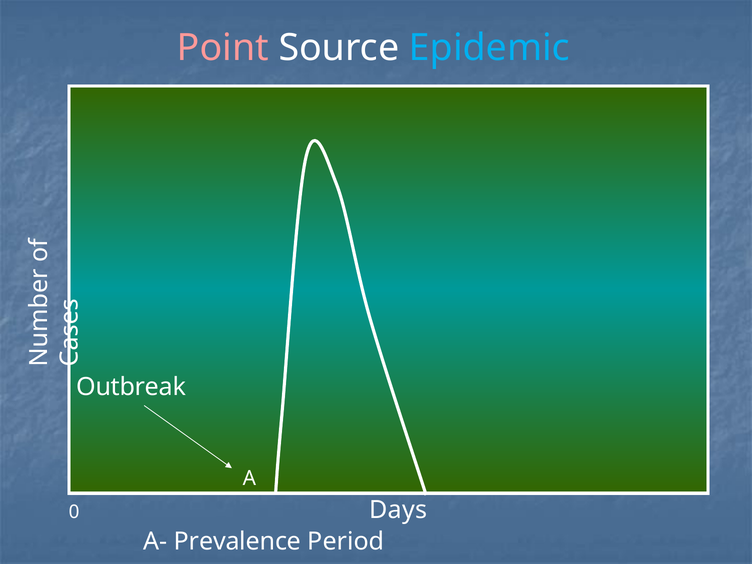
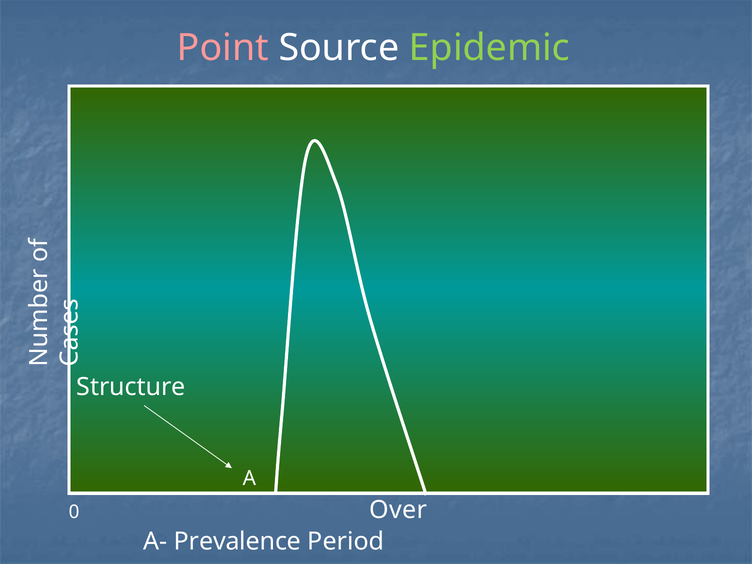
Epidemic colour: light blue -> light green
Outbreak: Outbreak -> Structure
Days: Days -> Over
